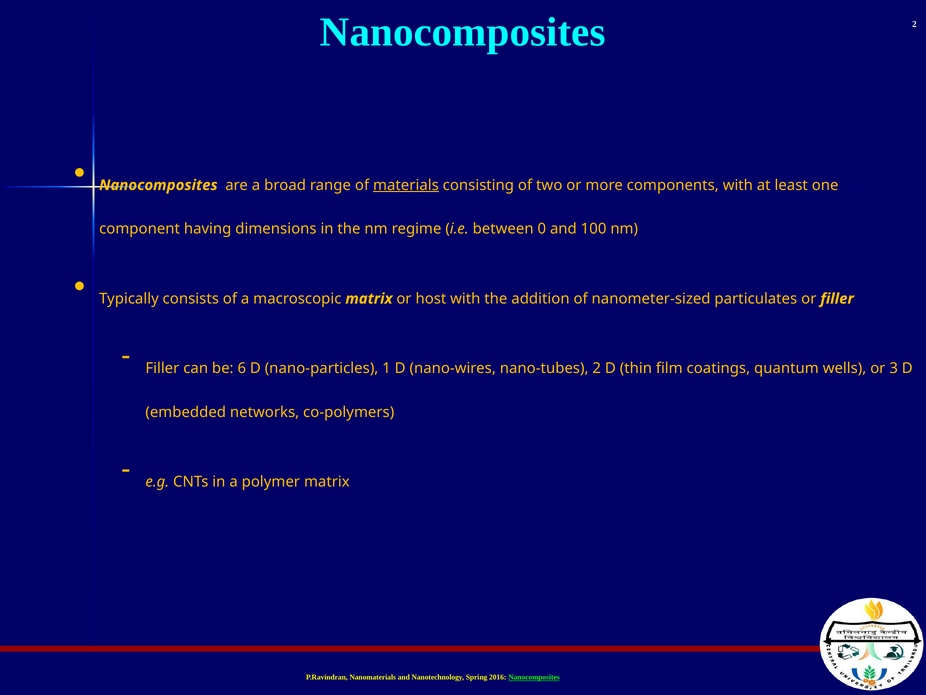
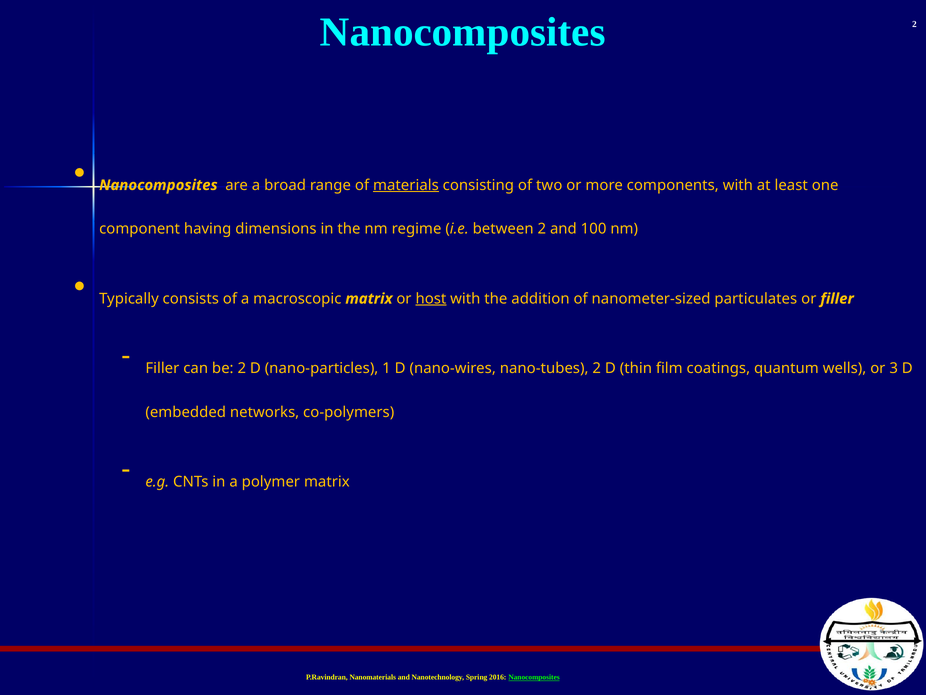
between 0: 0 -> 2
host underline: none -> present
be 6: 6 -> 2
